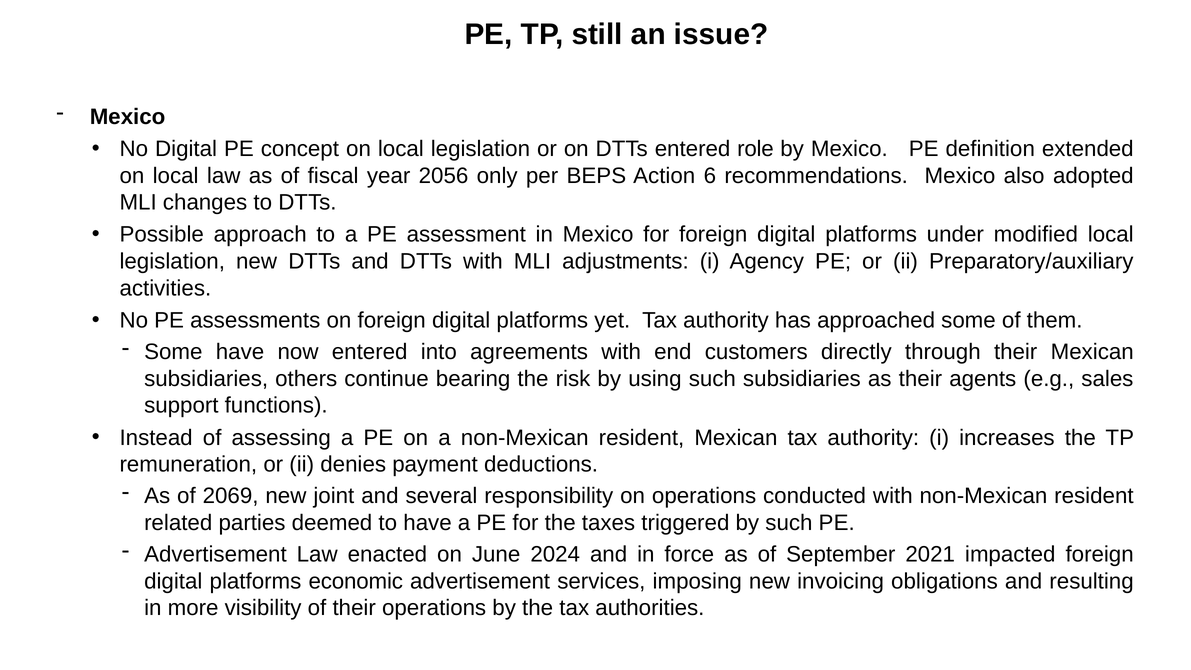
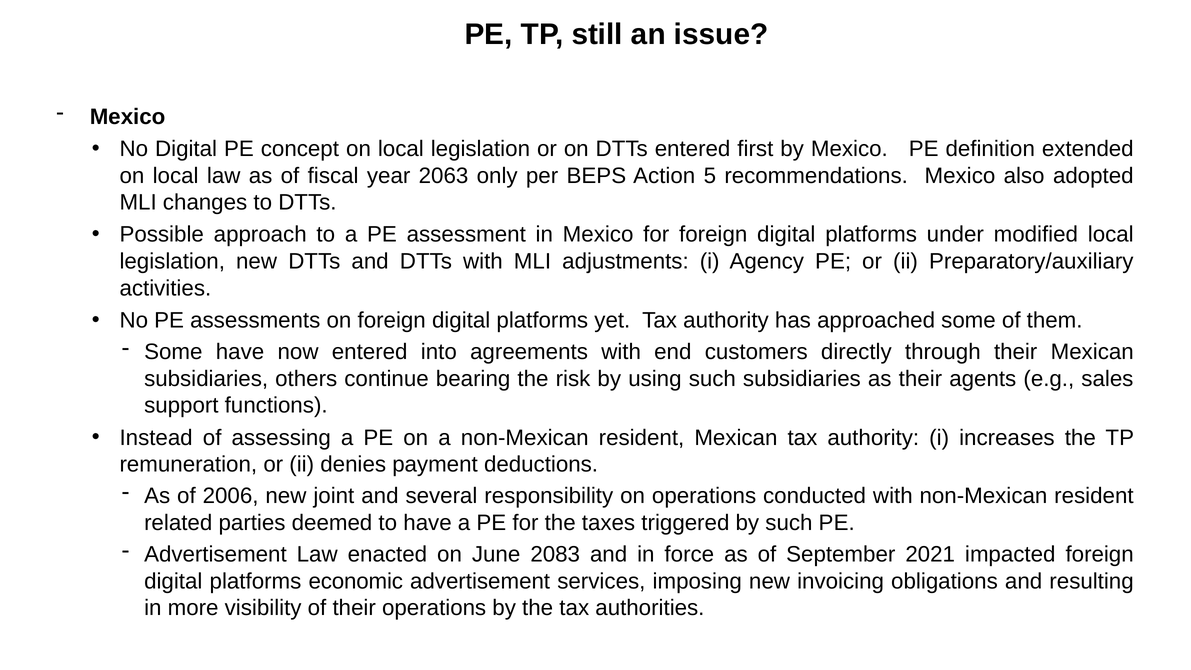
role: role -> first
2056: 2056 -> 2063
6: 6 -> 5
2069: 2069 -> 2006
2024: 2024 -> 2083
